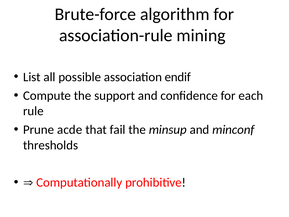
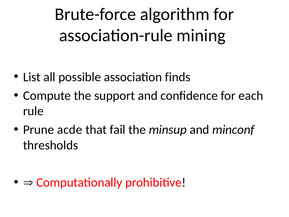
endif: endif -> finds
